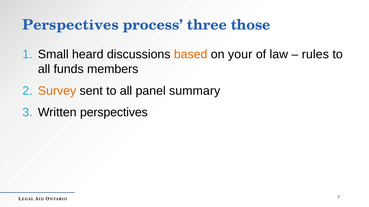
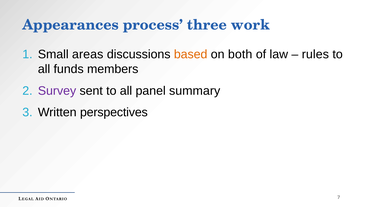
Perspectives at (71, 25): Perspectives -> Appearances
those: those -> work
heard: heard -> areas
your: your -> both
Survey colour: orange -> purple
